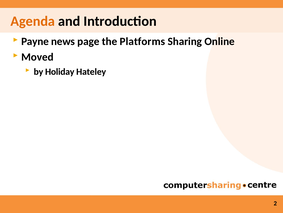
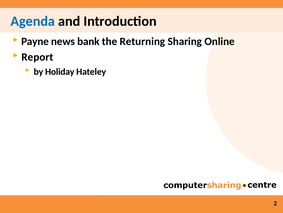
Agenda colour: orange -> blue
page: page -> bank
Platforms: Platforms -> Returning
Moved: Moved -> Report
